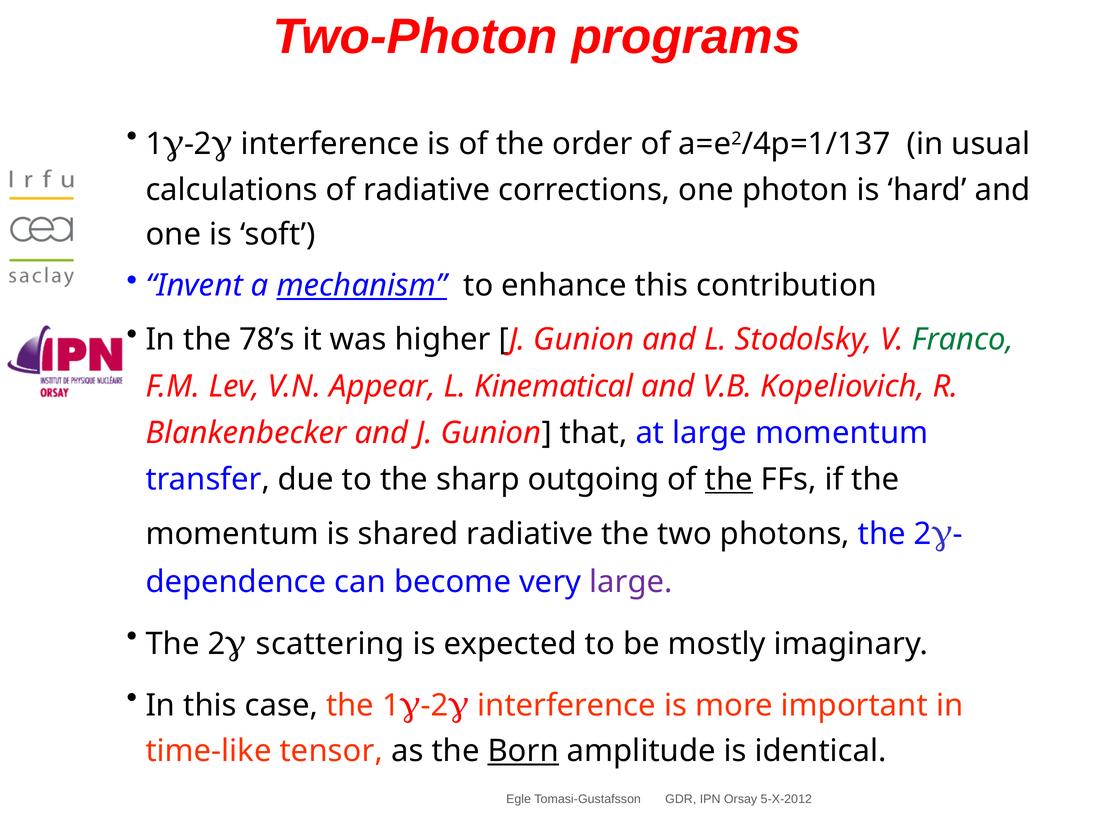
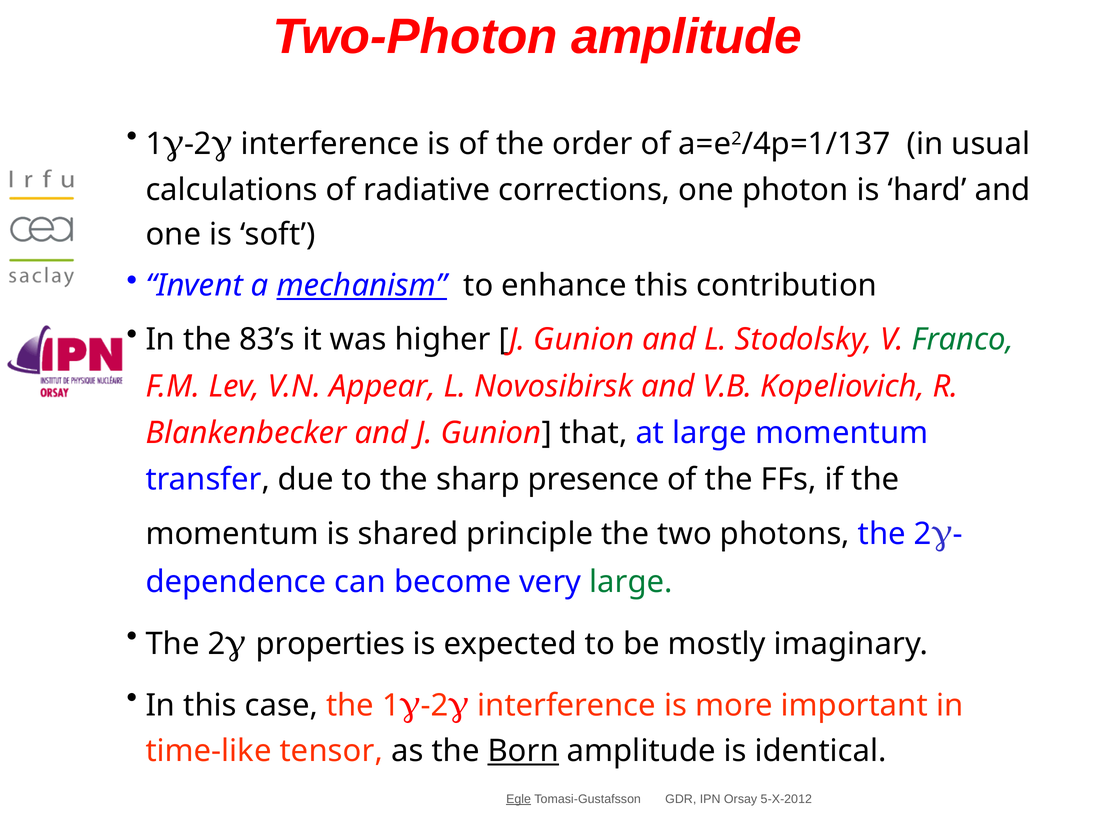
Two-Photon programs: programs -> amplitude
78’s: 78’s -> 83’s
Kinematical: Kinematical -> Novosibirsk
outgoing: outgoing -> presence
the at (729, 479) underline: present -> none
shared radiative: radiative -> principle
large at (631, 582) colour: purple -> green
scattering: scattering -> properties
Egle underline: none -> present
